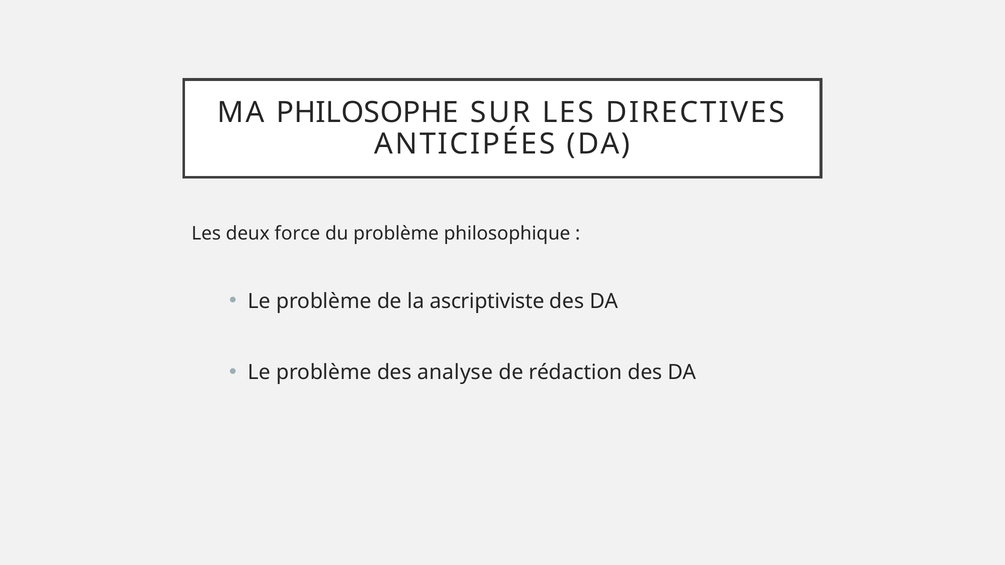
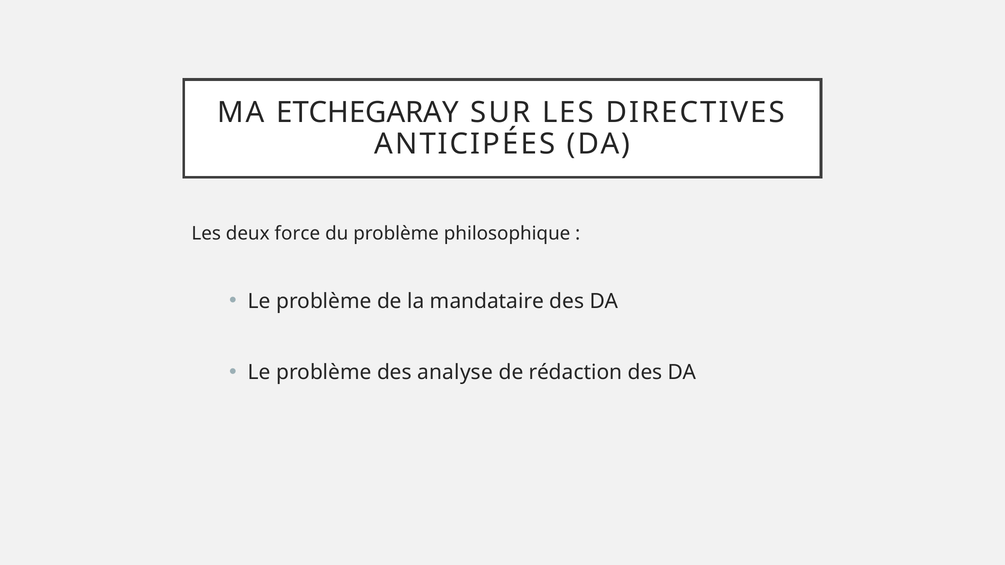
PHILOSOPHE: PHILOSOPHE -> ETCHEGARAY
ascriptiviste: ascriptiviste -> mandataire
